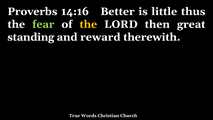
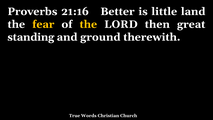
14:16: 14:16 -> 21:16
thus: thus -> land
fear colour: light green -> yellow
reward: reward -> ground
